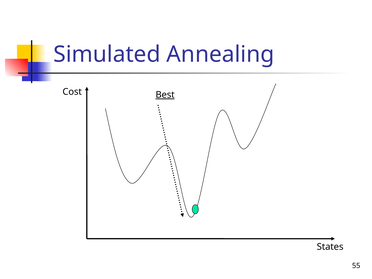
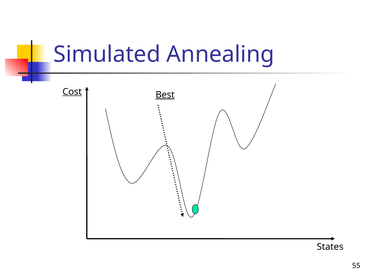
Cost underline: none -> present
